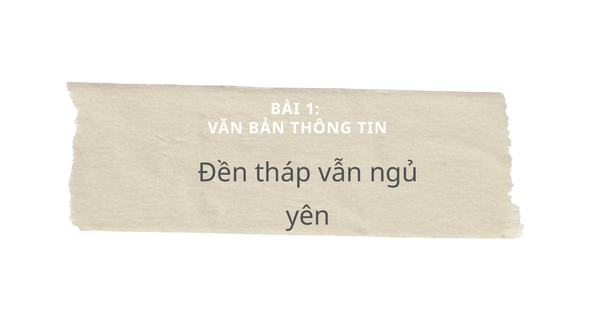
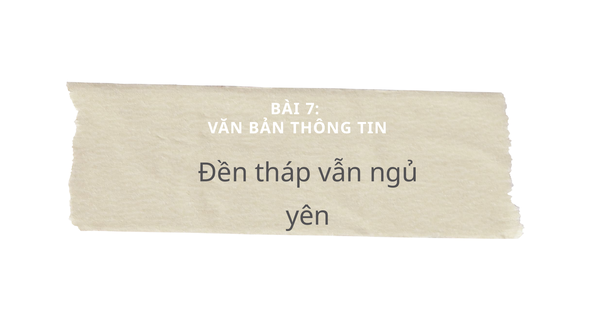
1: 1 -> 7
